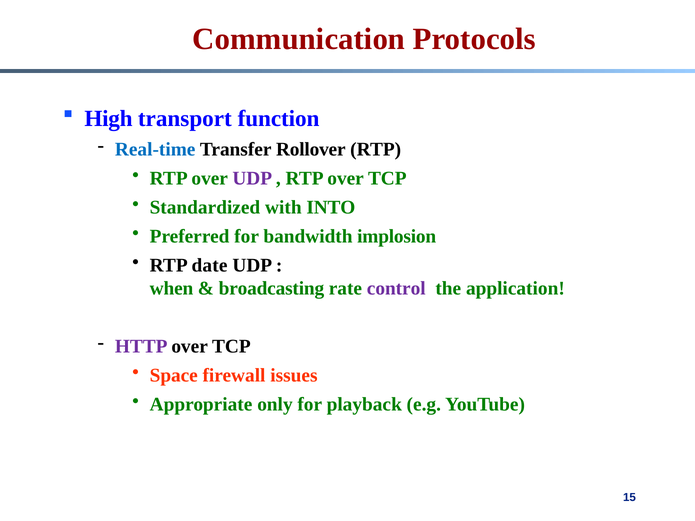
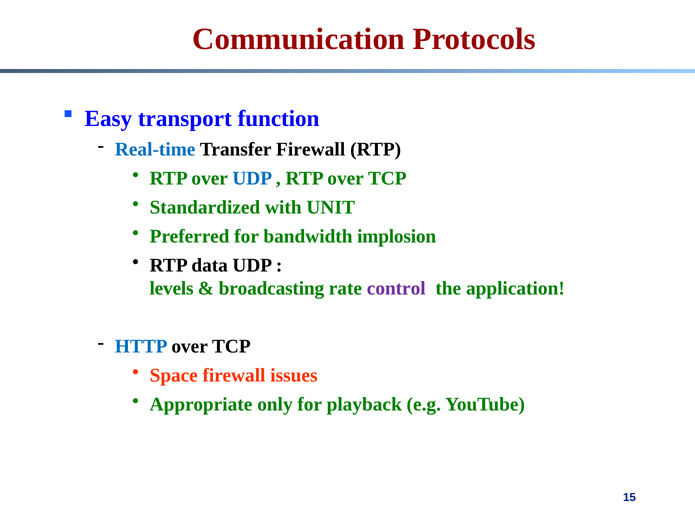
High: High -> Easy
Transfer Rollover: Rollover -> Firewall
UDP at (252, 179) colour: purple -> blue
INTO: INTO -> UNIT
date: date -> data
when: when -> levels
HTTP colour: purple -> blue
